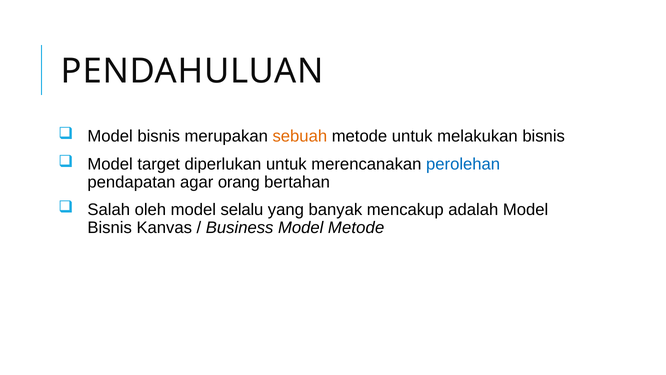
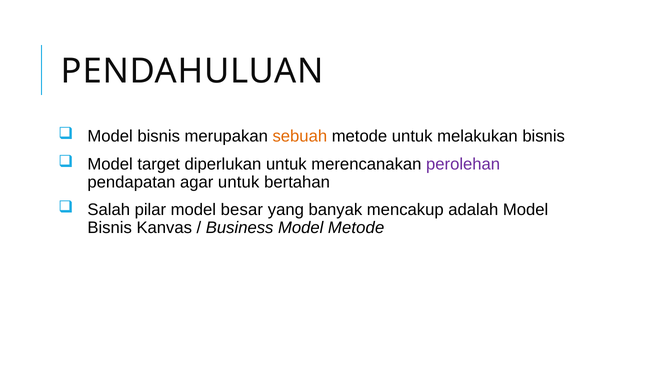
perolehan colour: blue -> purple
agar orang: orang -> untuk
oleh: oleh -> pilar
selalu: selalu -> besar
